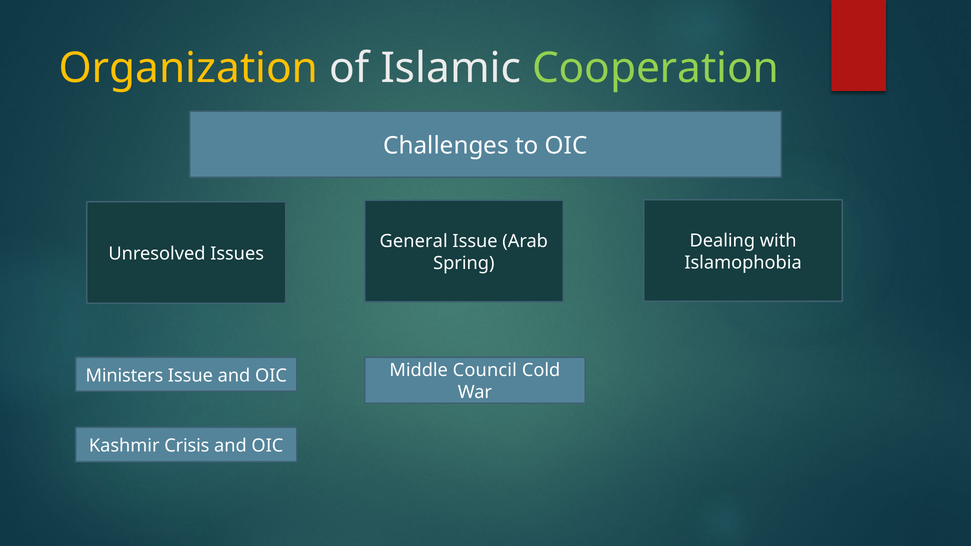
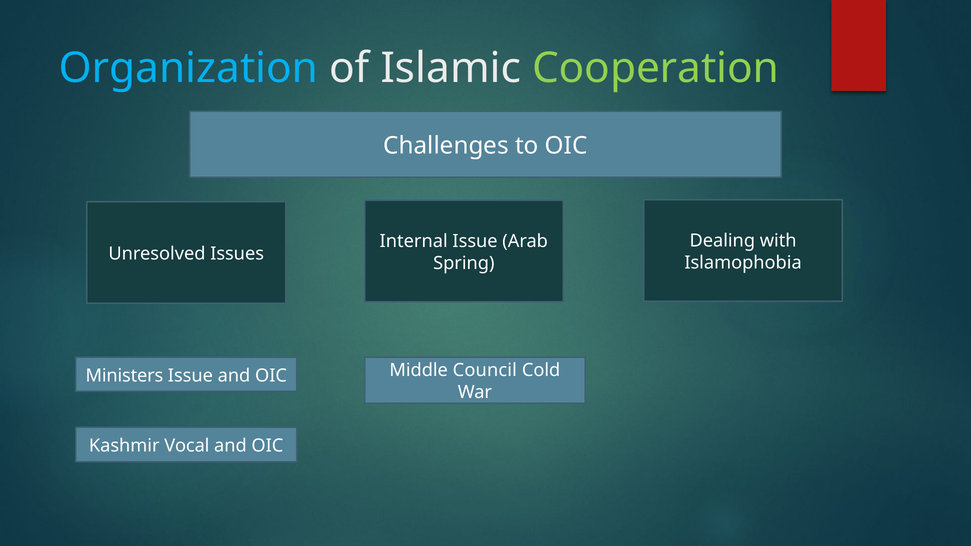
Organization colour: yellow -> light blue
General: General -> Internal
Crisis: Crisis -> Vocal
